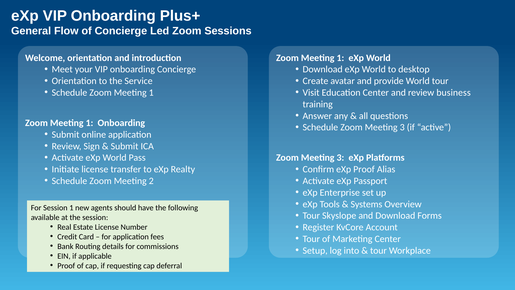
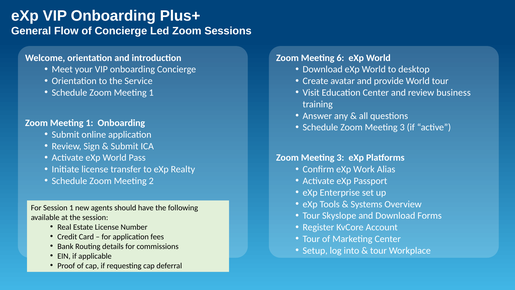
1 at (340, 58): 1 -> 6
eXp Proof: Proof -> Work
